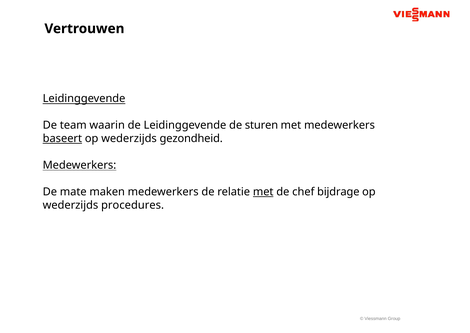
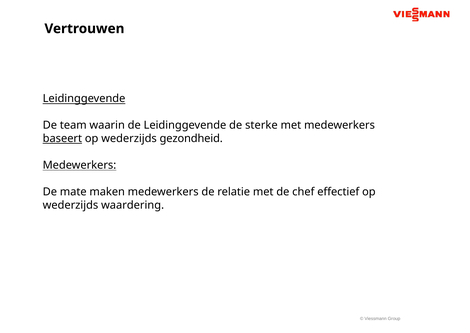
sturen: sturen -> sterke
met at (263, 191) underline: present -> none
bijdrage: bijdrage -> effectief
procedures: procedures -> waardering
